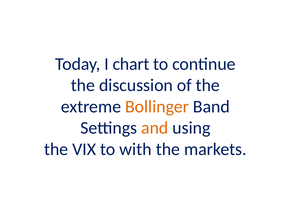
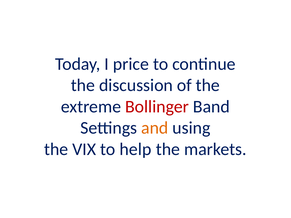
chart: chart -> price
Bollinger colour: orange -> red
with: with -> help
